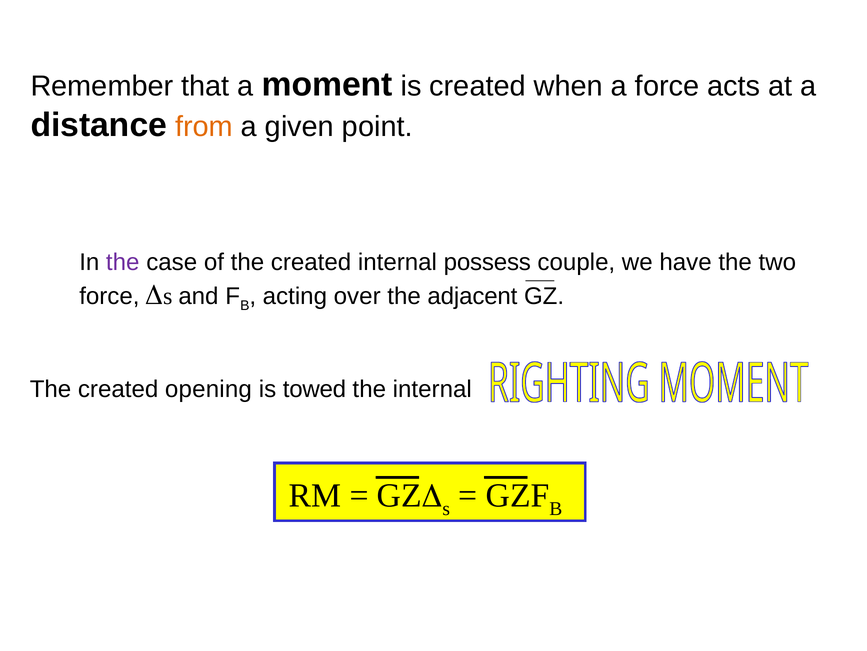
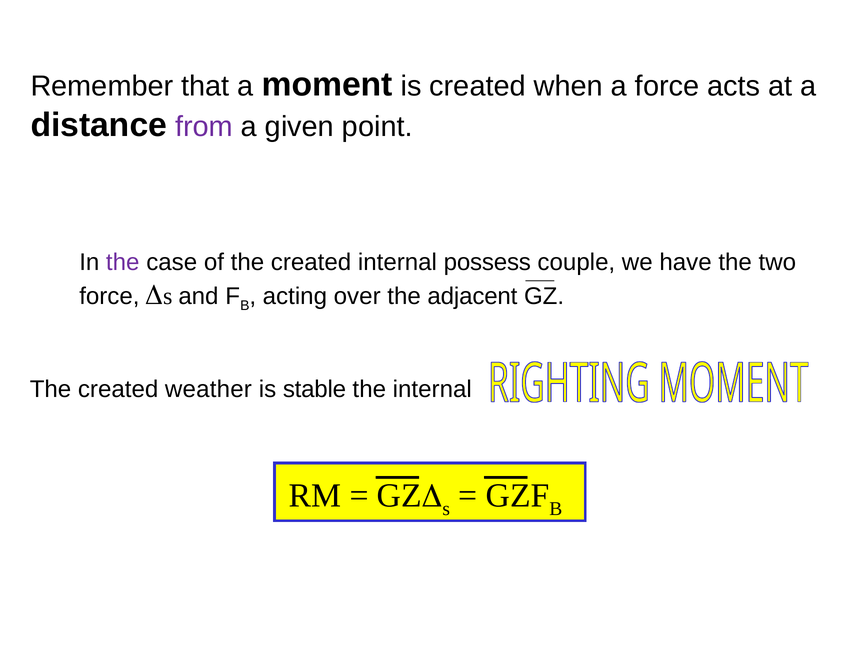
from colour: orange -> purple
opening: opening -> weather
towed: towed -> stable
